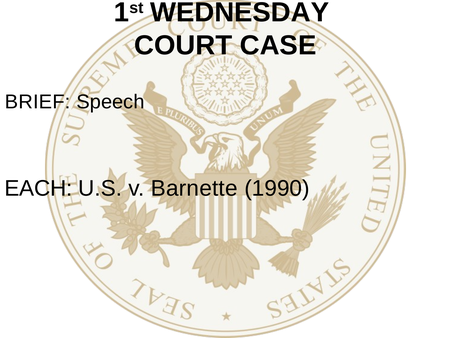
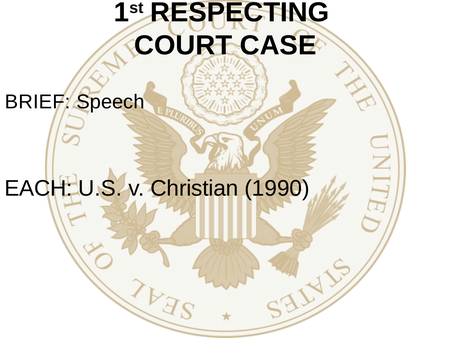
WEDNESDAY: WEDNESDAY -> RESPECTING
Barnette: Barnette -> Christian
